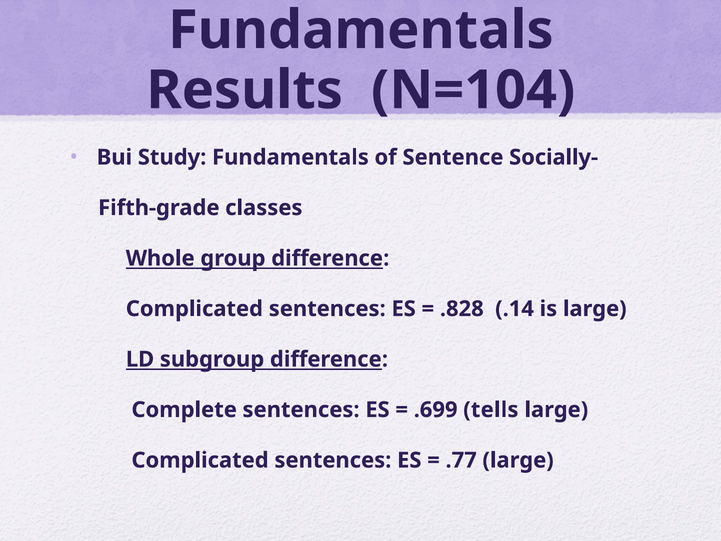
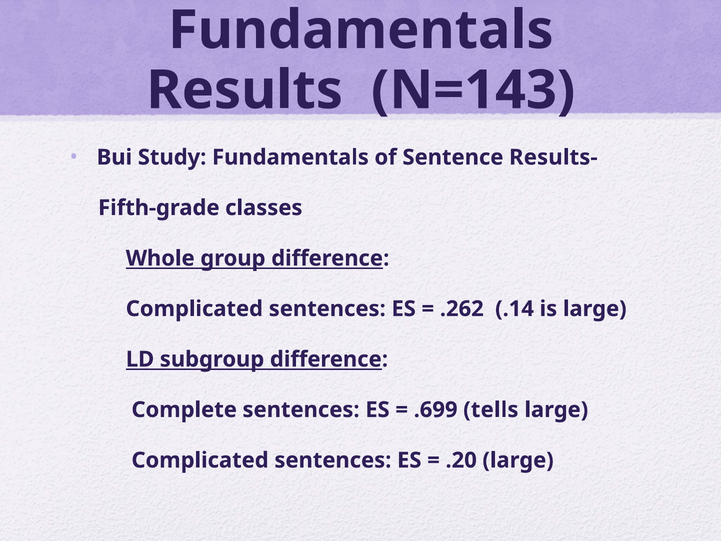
N=104: N=104 -> N=143
Socially-: Socially- -> Results-
.828: .828 -> .262
.77: .77 -> .20
